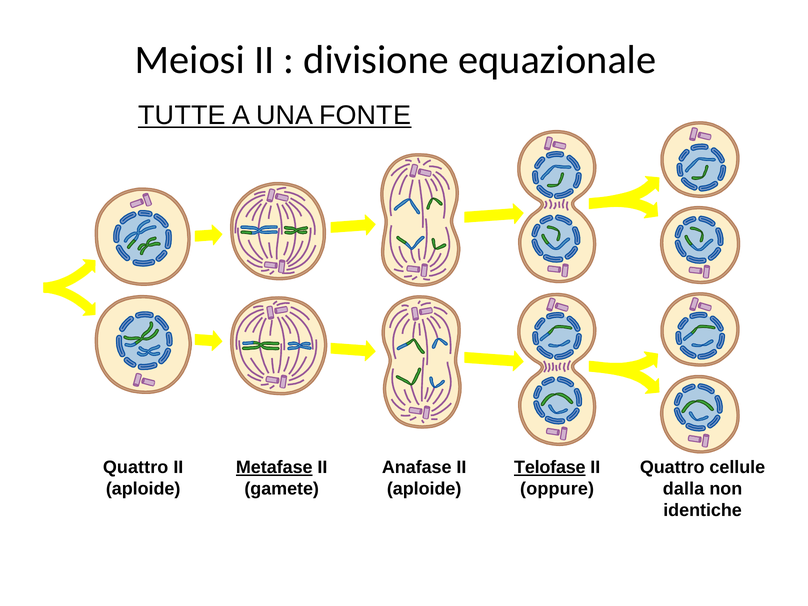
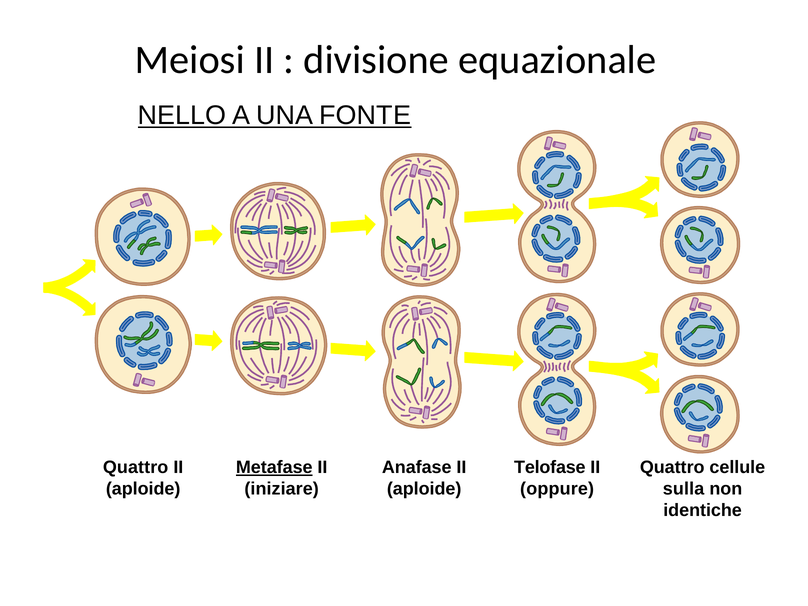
TUTTE: TUTTE -> NELLO
Telofase underline: present -> none
dalla: dalla -> sulla
gamete: gamete -> iniziare
